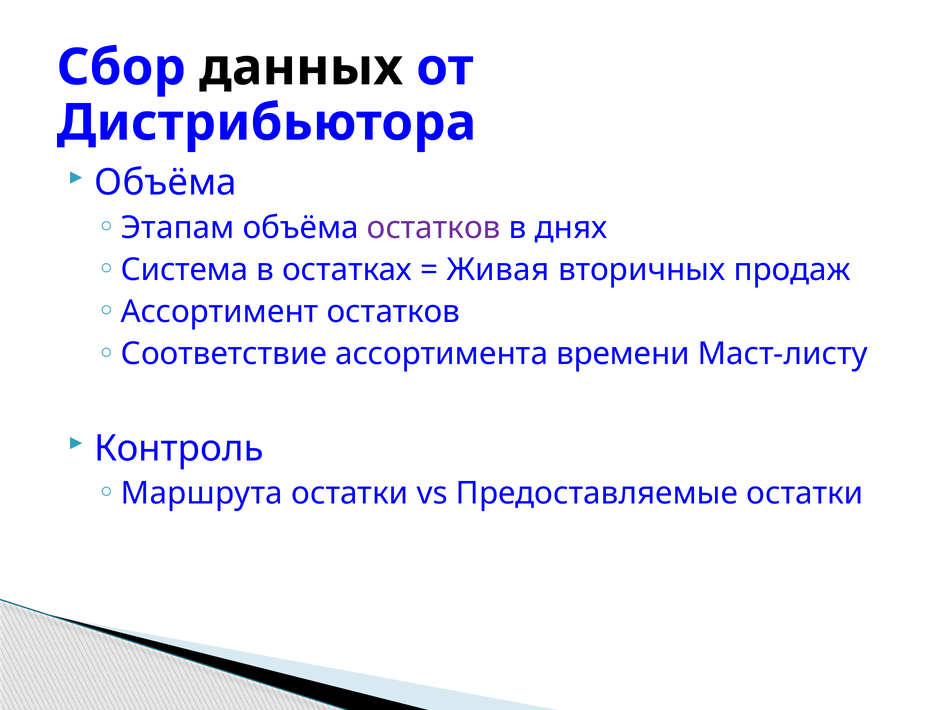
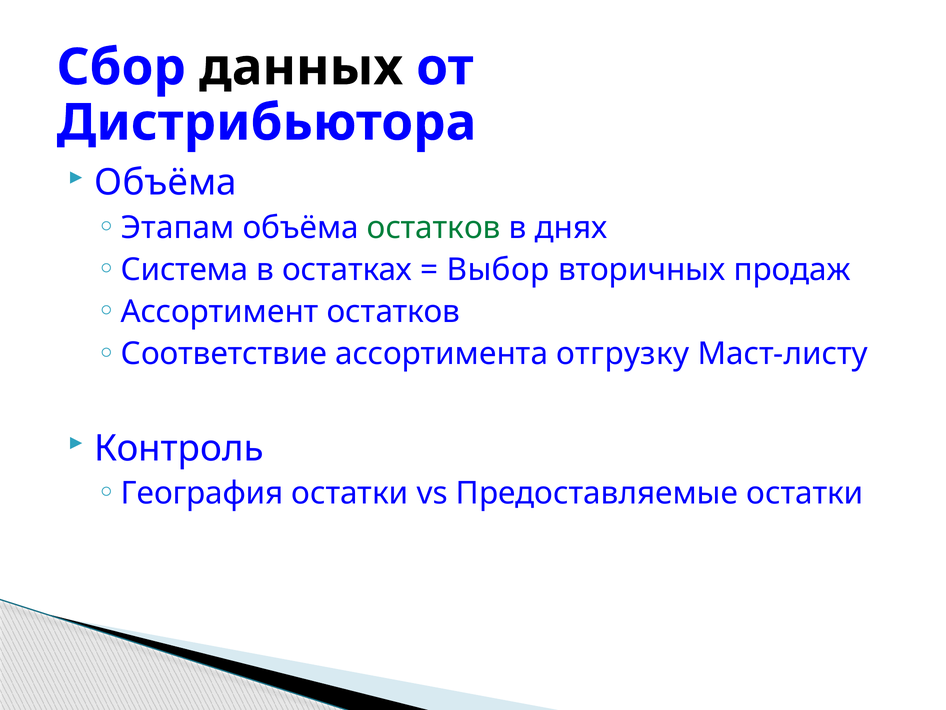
остатков at (434, 227) colour: purple -> green
Живая: Живая -> Выбор
времени: времени -> отгрузку
Маршрута: Маршрута -> География
